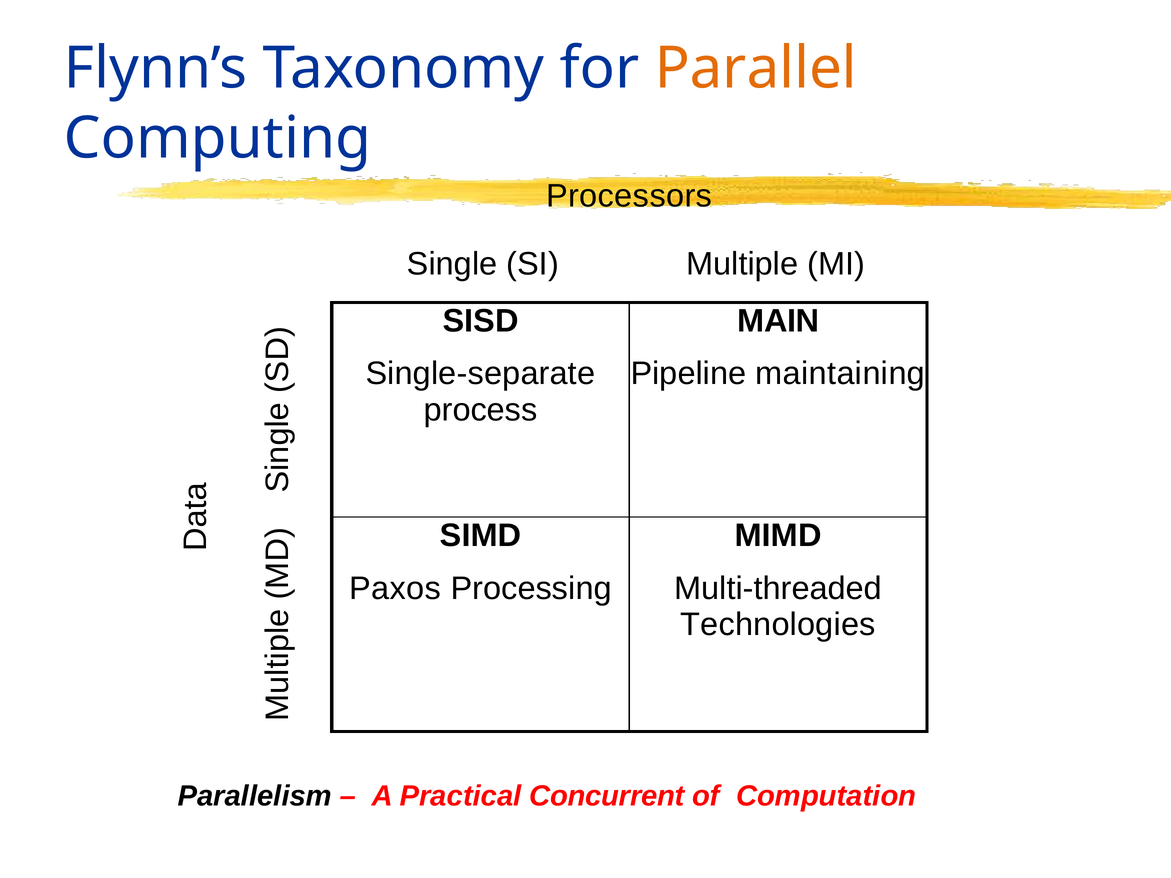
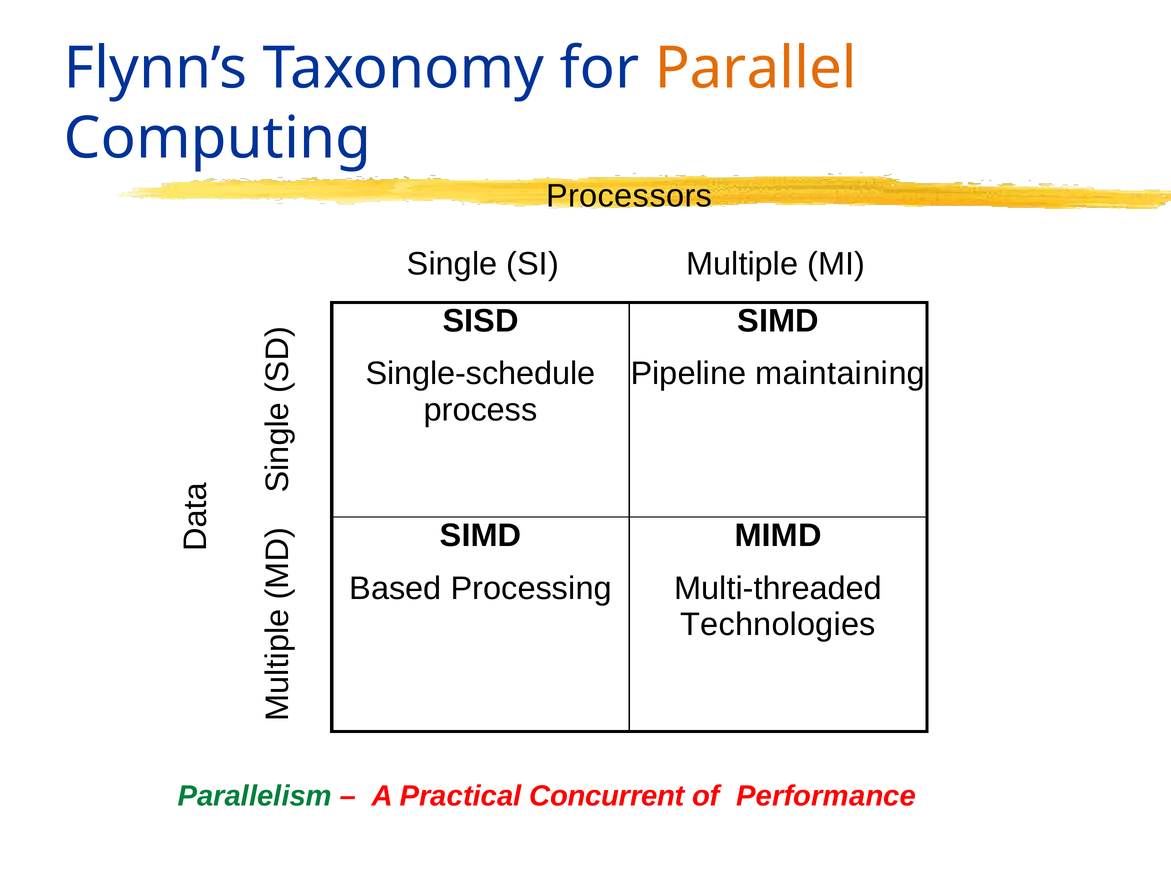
MAIN at (778, 321): MAIN -> SIMD
Single-separate: Single-separate -> Single-schedule
Paxos: Paxos -> Based
Parallelism colour: black -> green
Computation: Computation -> Performance
